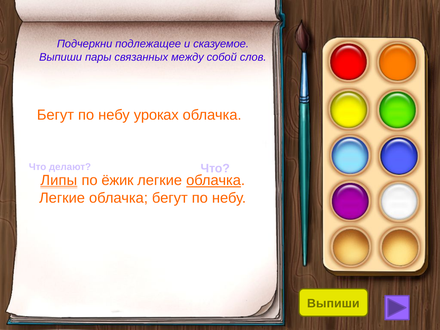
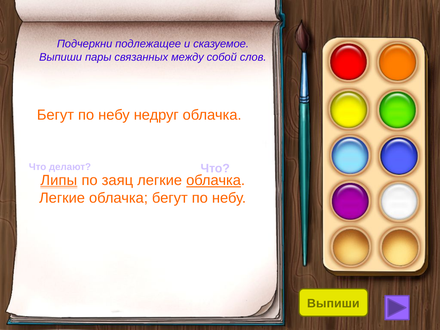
уроках: уроках -> недруг
ёжик: ёжик -> заяц
